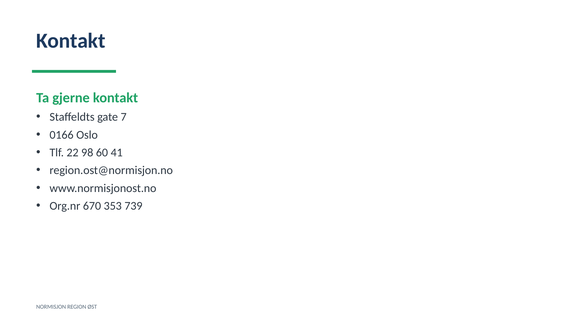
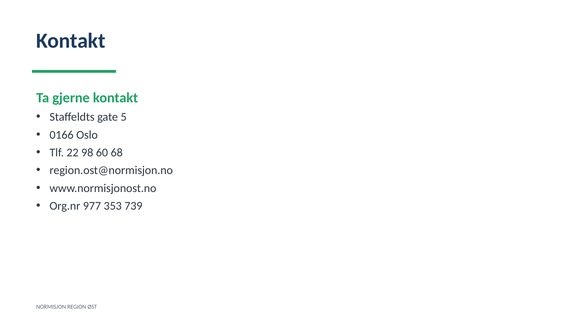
7: 7 -> 5
41: 41 -> 68
670: 670 -> 977
